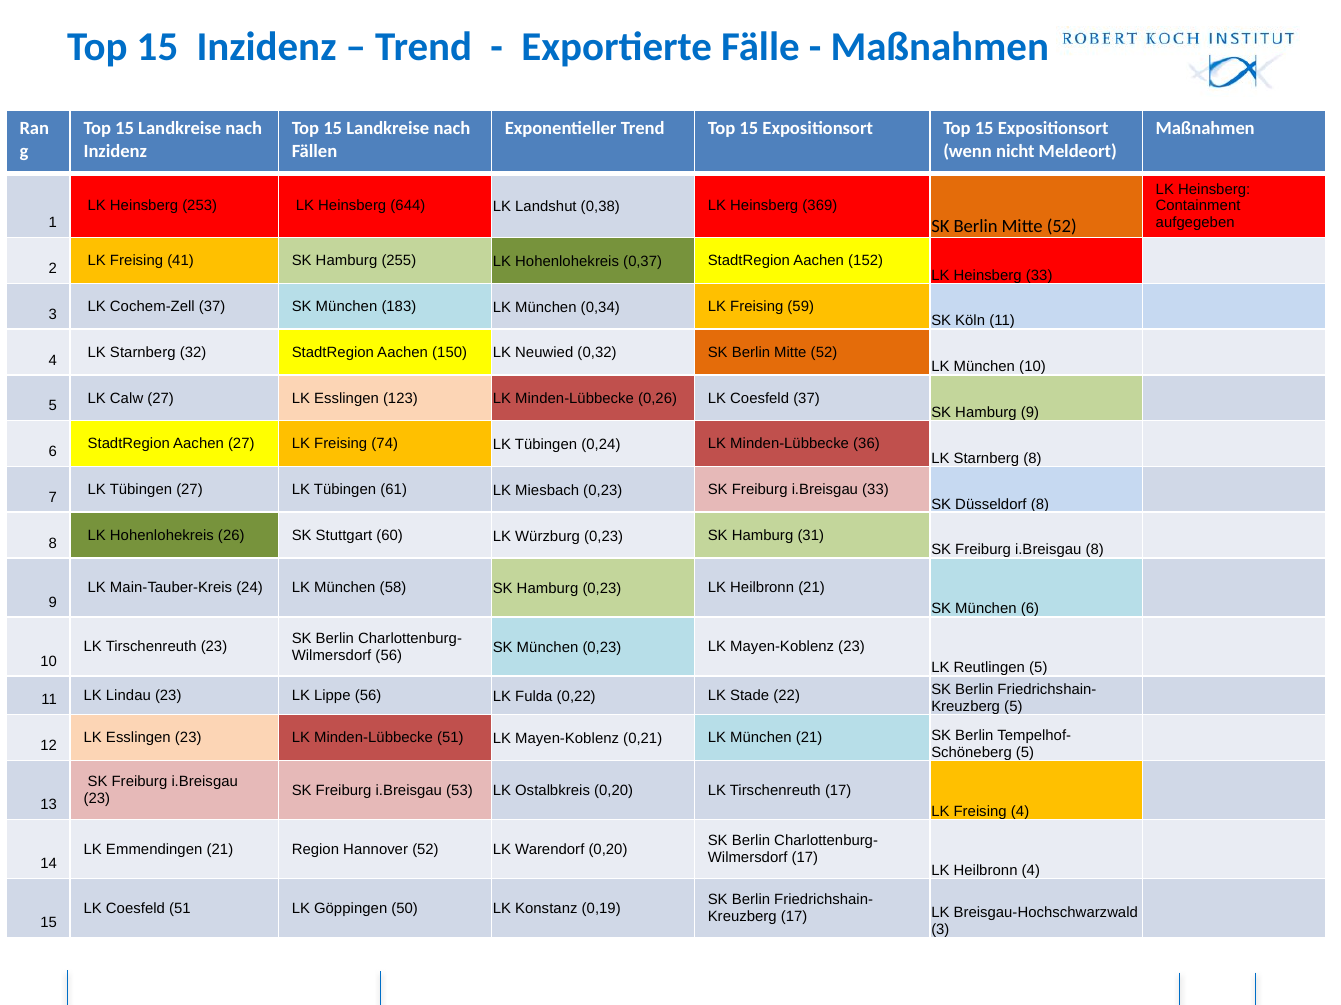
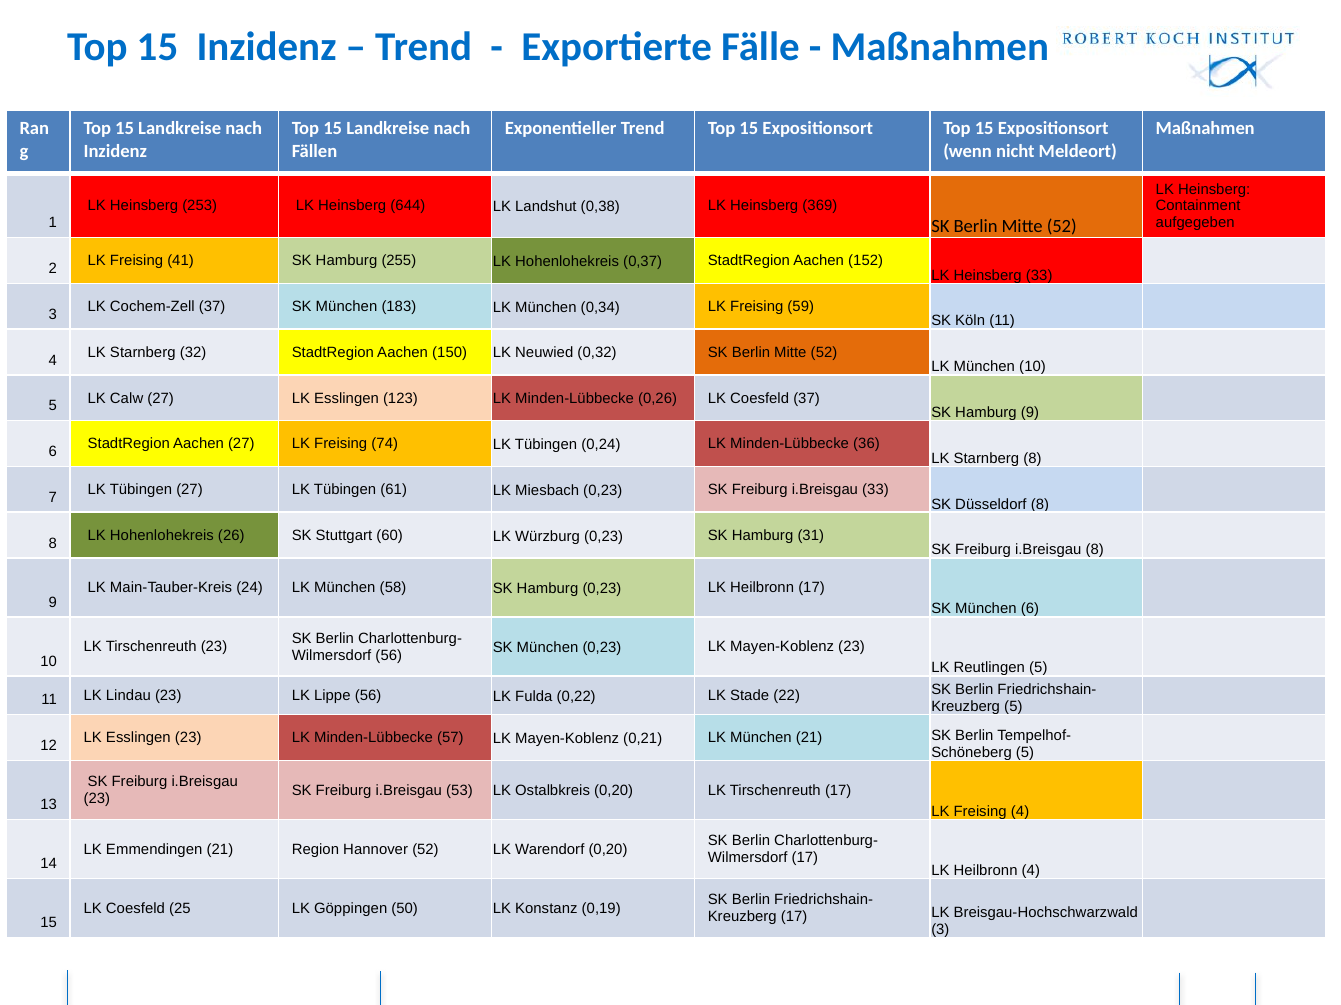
Heilbronn 21: 21 -> 17
Minden-Lübbecke 51: 51 -> 57
Coesfeld 51: 51 -> 25
